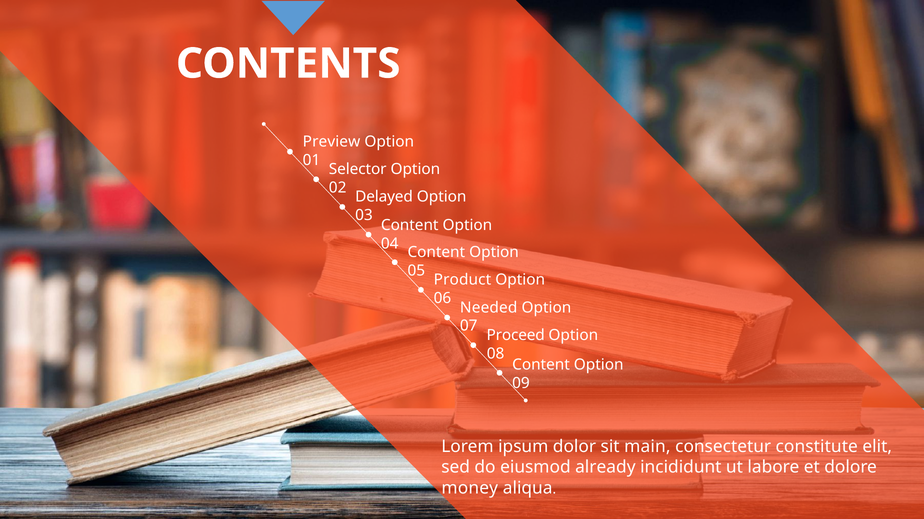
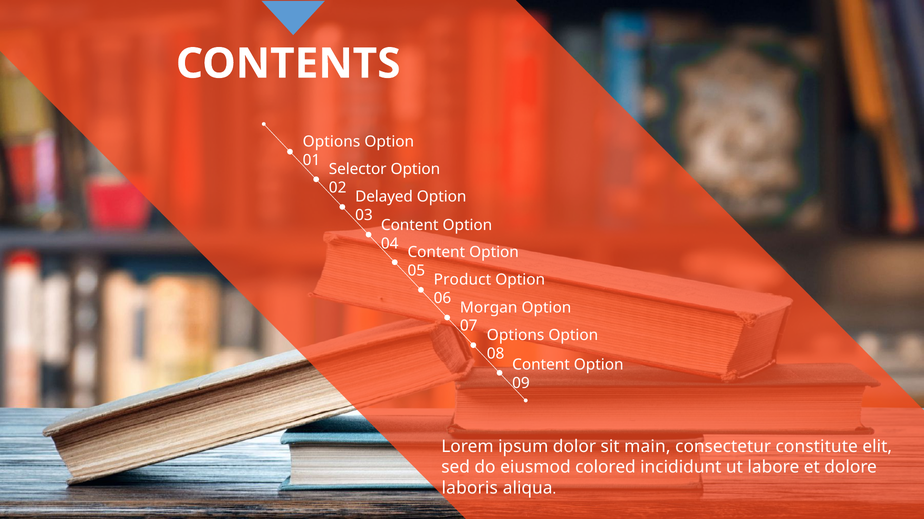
Preview at (331, 142): Preview -> Options
Needed: Needed -> Morgan
Proceed at (516, 336): Proceed -> Options
already: already -> colored
money: money -> laboris
